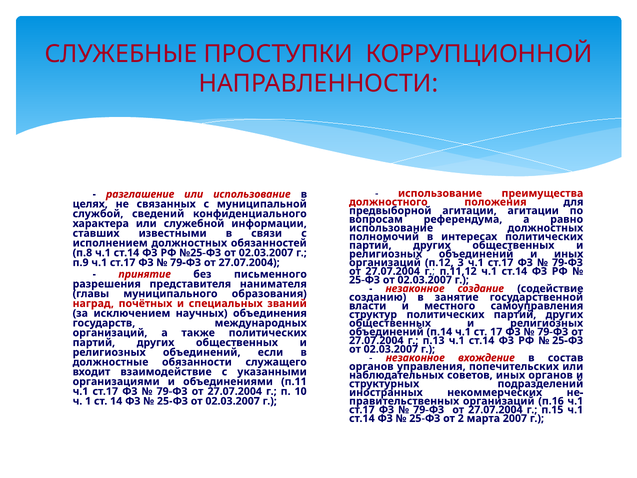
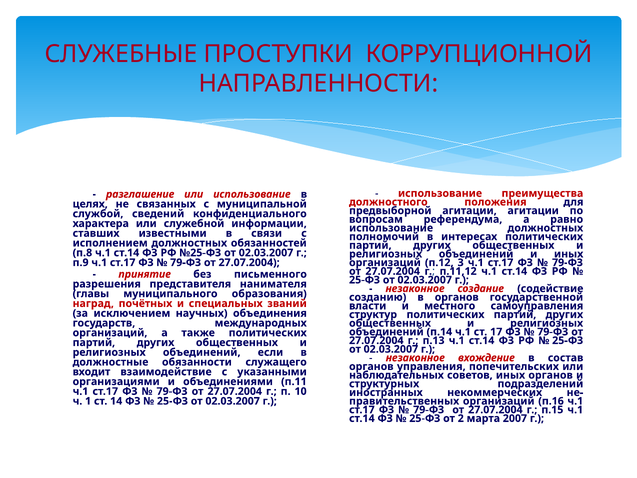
в занятие: занятие -> органов
